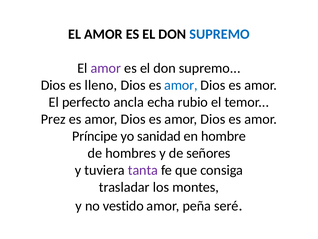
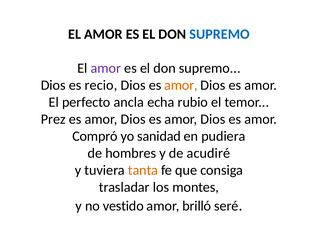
lleno: lleno -> recio
amor at (181, 85) colour: blue -> orange
Príncipe: Príncipe -> Compró
hombre: hombre -> pudiera
señores: señores -> acudiré
tanta colour: purple -> orange
peña: peña -> brilló
